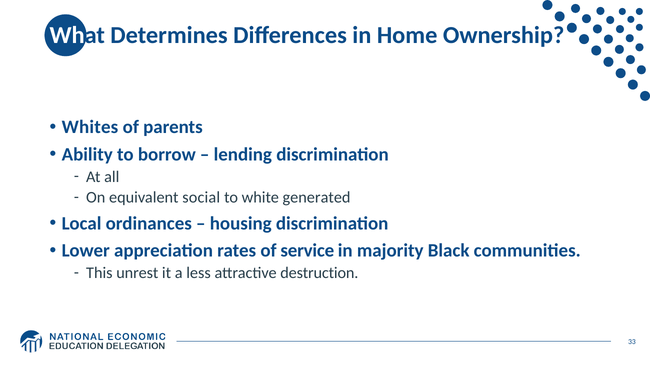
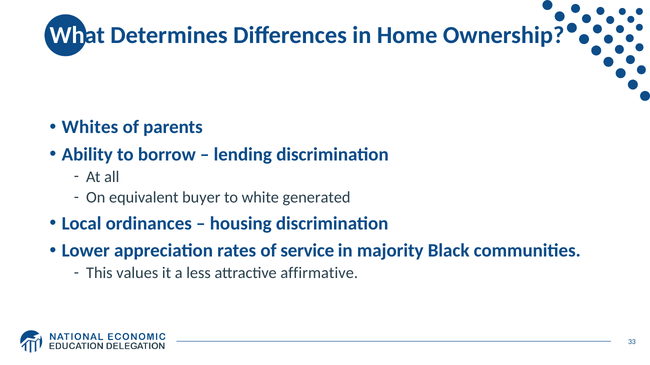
social: social -> buyer
unrest: unrest -> values
destruction: destruction -> affirmative
